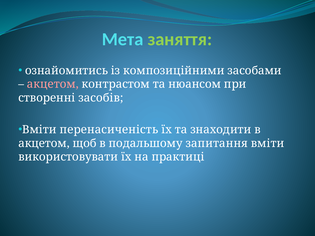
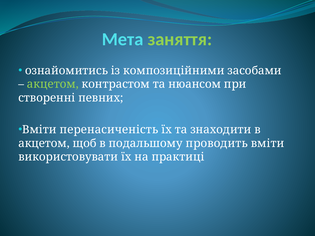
акцетом at (53, 84) colour: pink -> light green
засобів: засобів -> певних
запитання: запитання -> проводить
